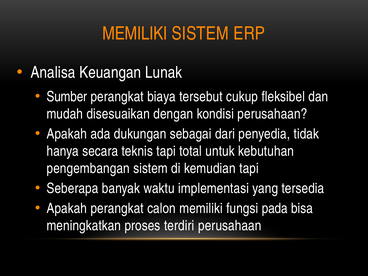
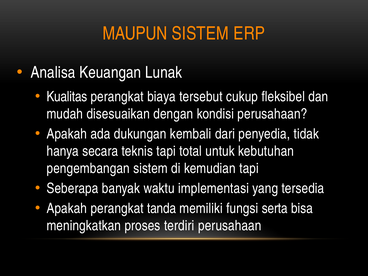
MEMILIKI at (135, 34): MEMILIKI -> MAUPUN
Sumber: Sumber -> Kualitas
sebagai: sebagai -> kembali
calon: calon -> tanda
pada: pada -> serta
